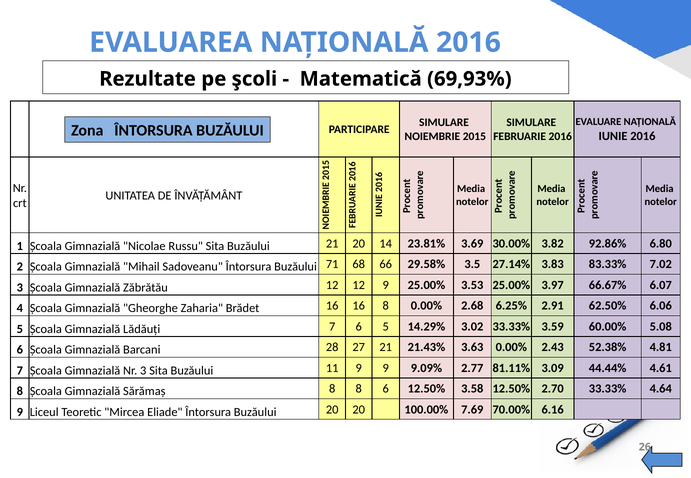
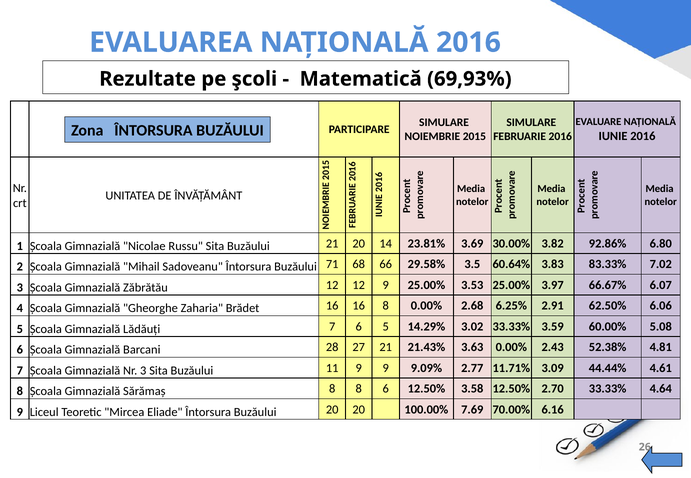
27.14%: 27.14% -> 60.64%
81.11%: 81.11% -> 11.71%
